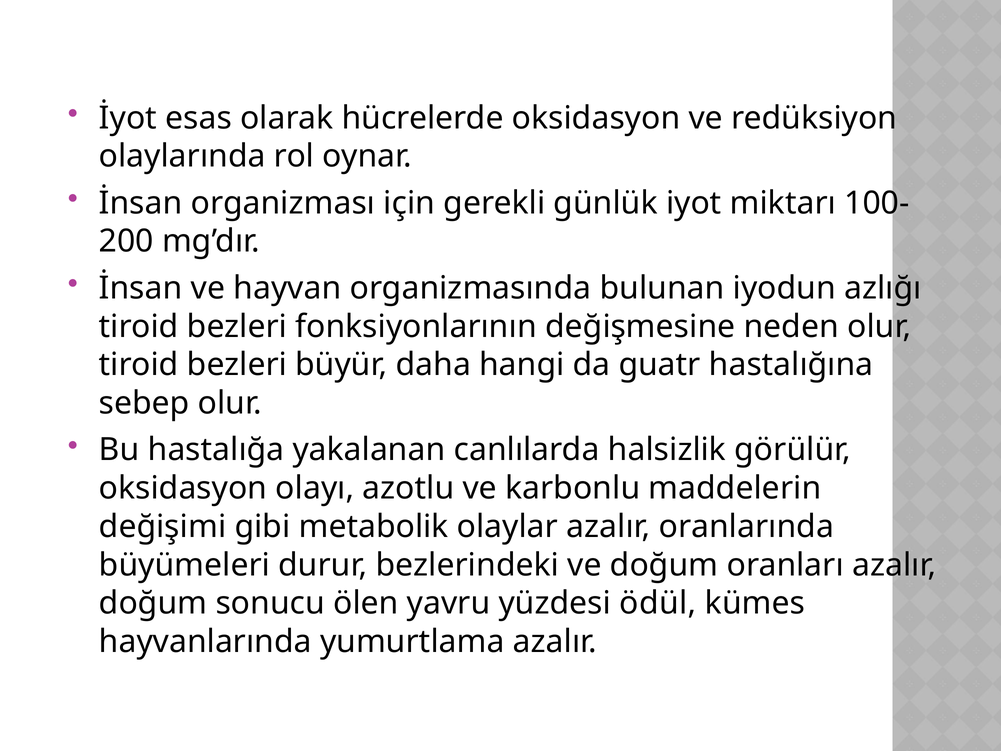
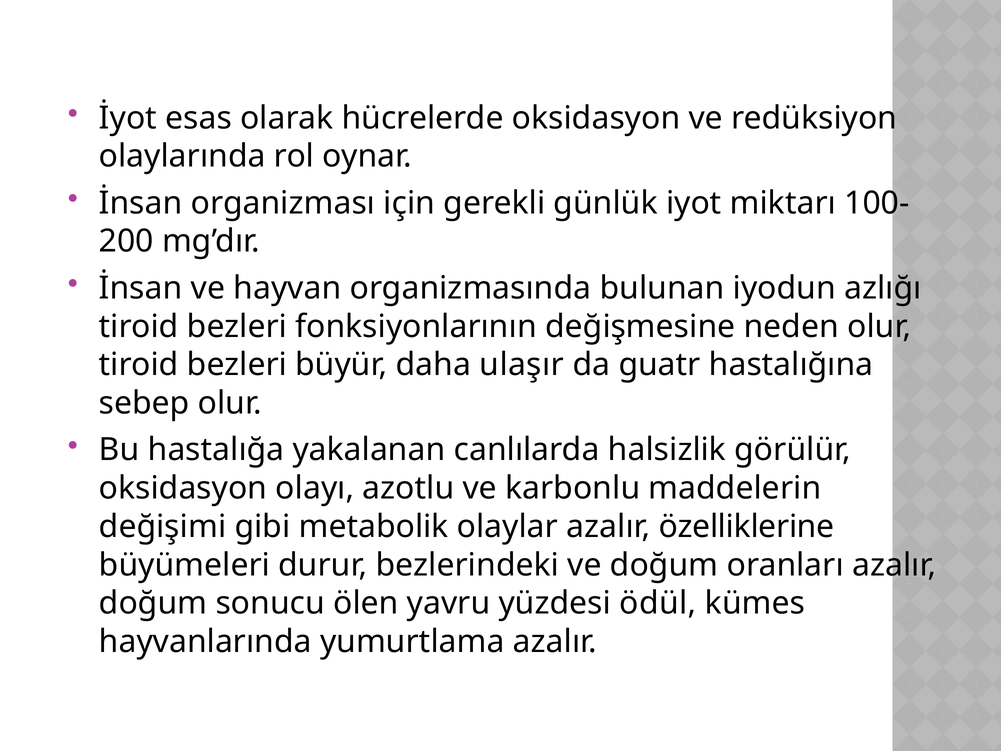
hangi: hangi -> ulaşır
oranlarında: oranlarında -> özelliklerine
